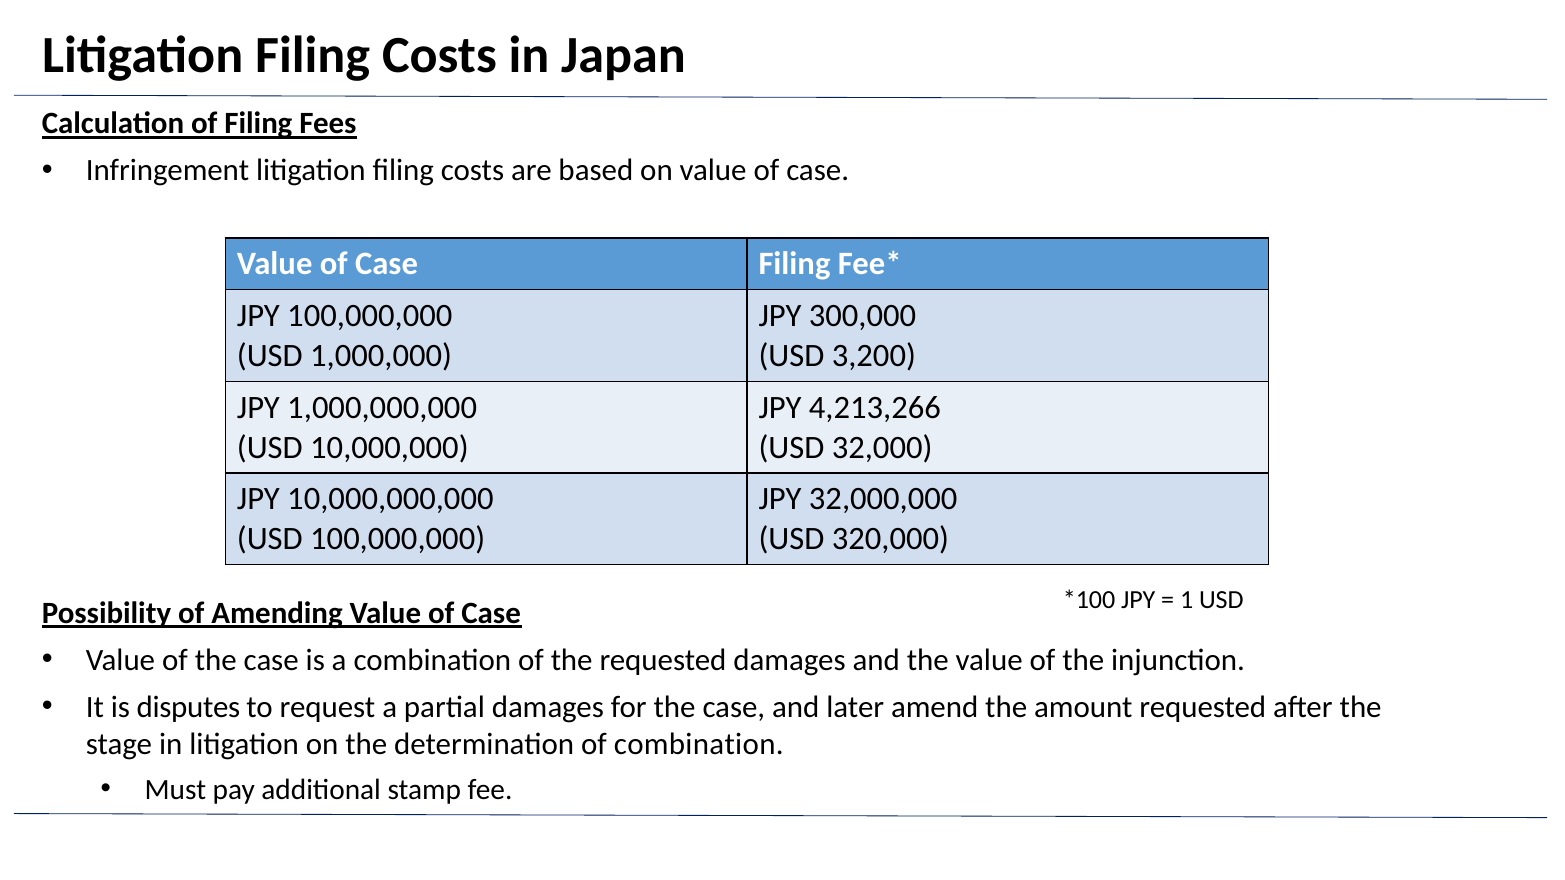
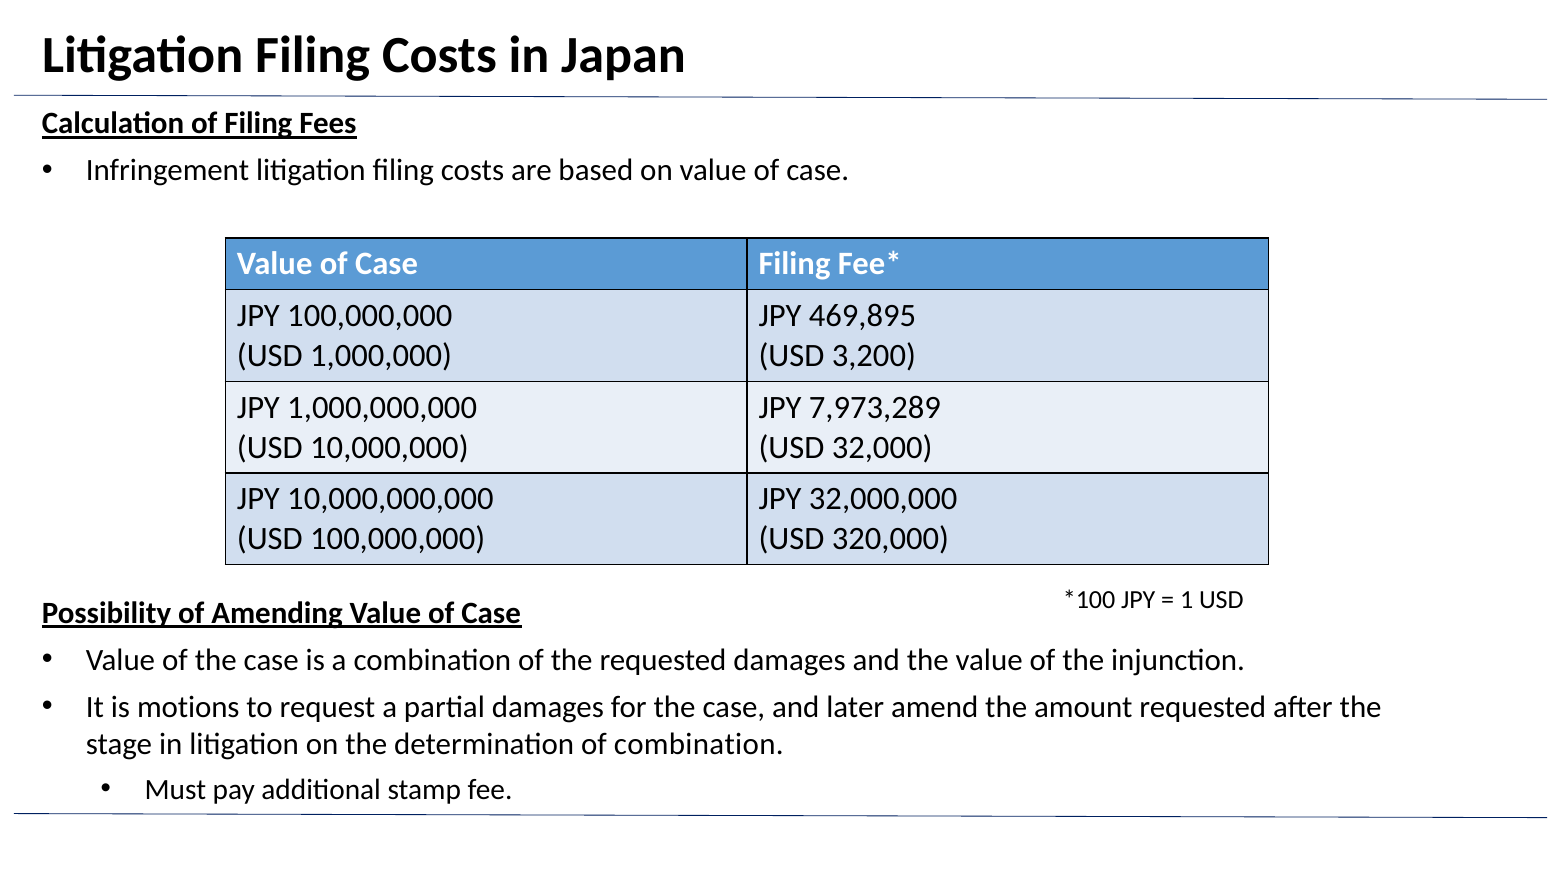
300,000: 300,000 -> 469,895
4,213,266: 4,213,266 -> 7,973,289
disputes: disputes -> motions
